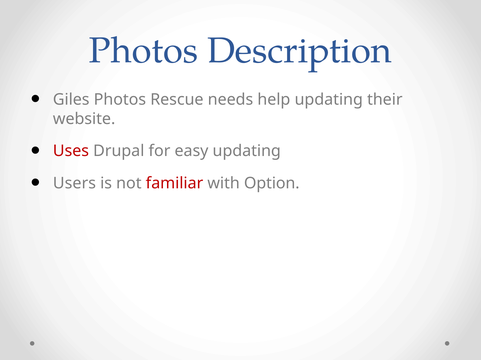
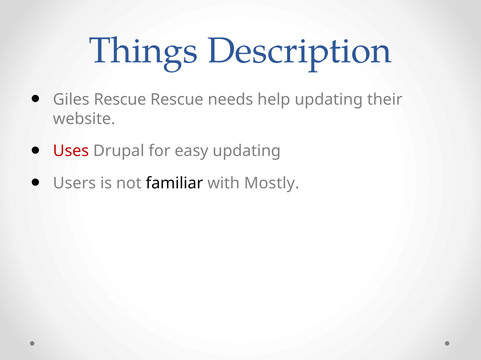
Photos at (144, 51): Photos -> Things
Giles Photos: Photos -> Rescue
familiar colour: red -> black
Option: Option -> Mostly
